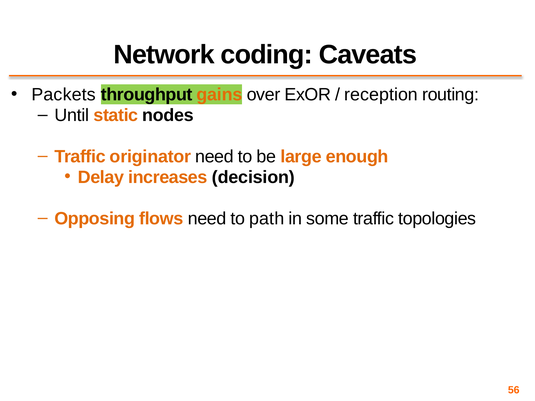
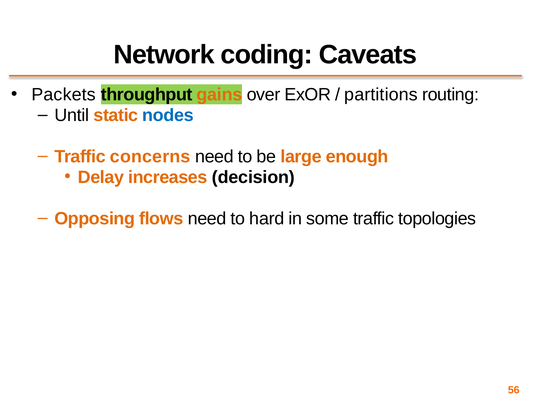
reception: reception -> partitions
nodes colour: black -> blue
originator: originator -> concerns
path: path -> hard
